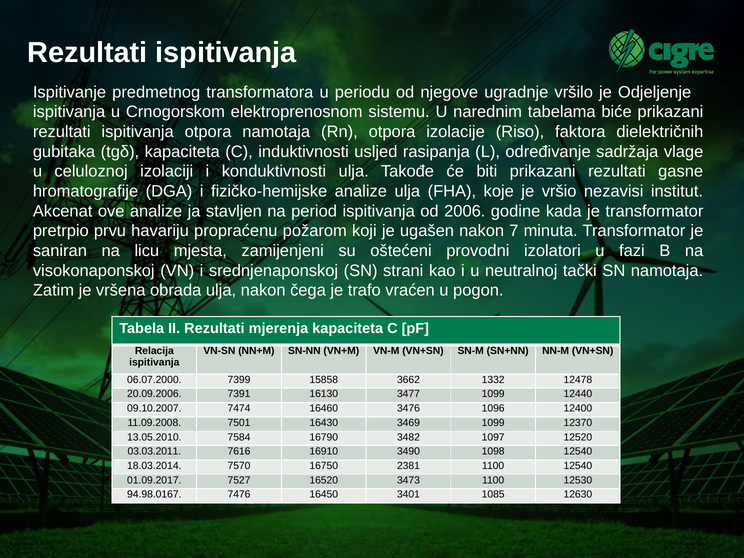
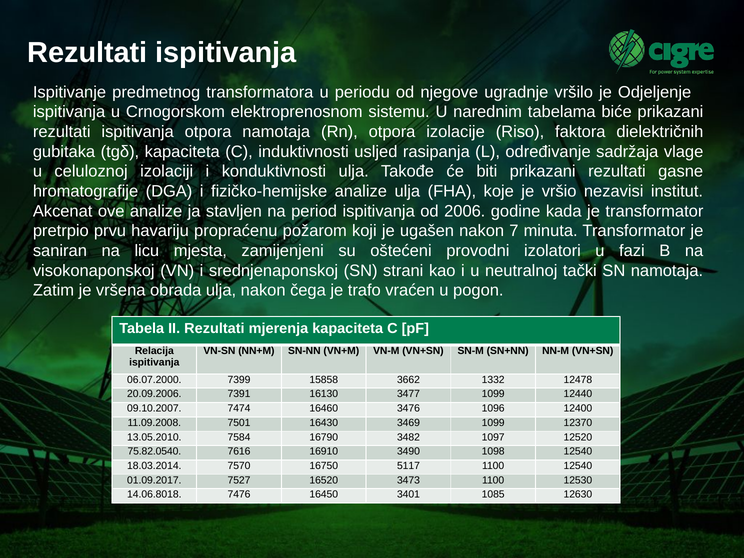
03.03.2011: 03.03.2011 -> 75.82.0540
2381: 2381 -> 5117
94.98.0167: 94.98.0167 -> 14.06.8018
